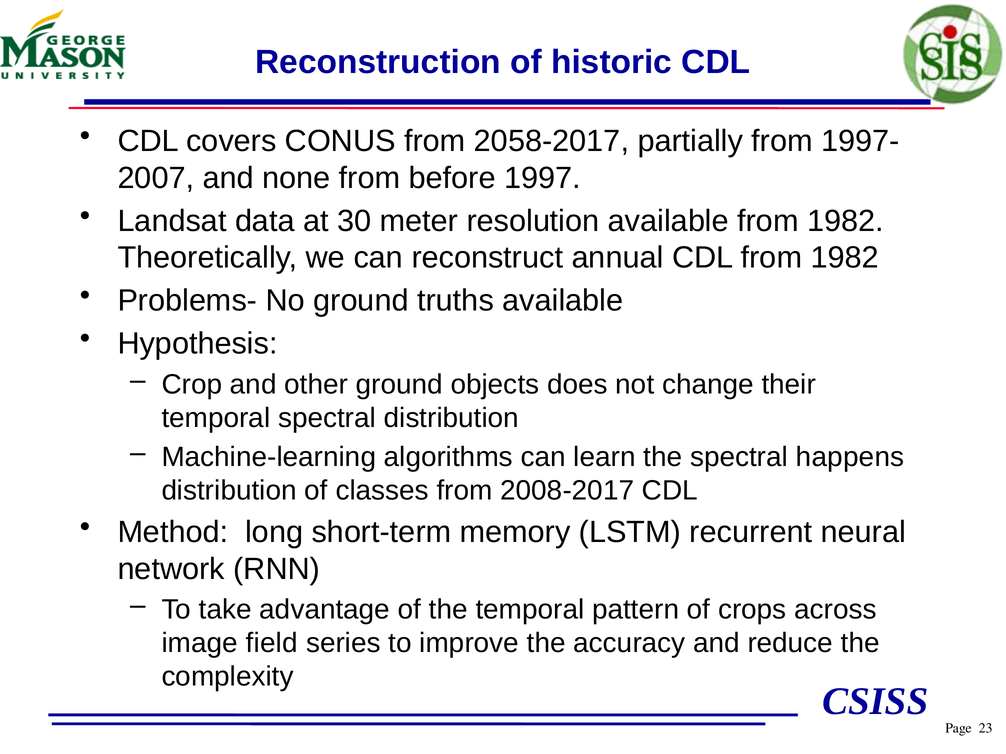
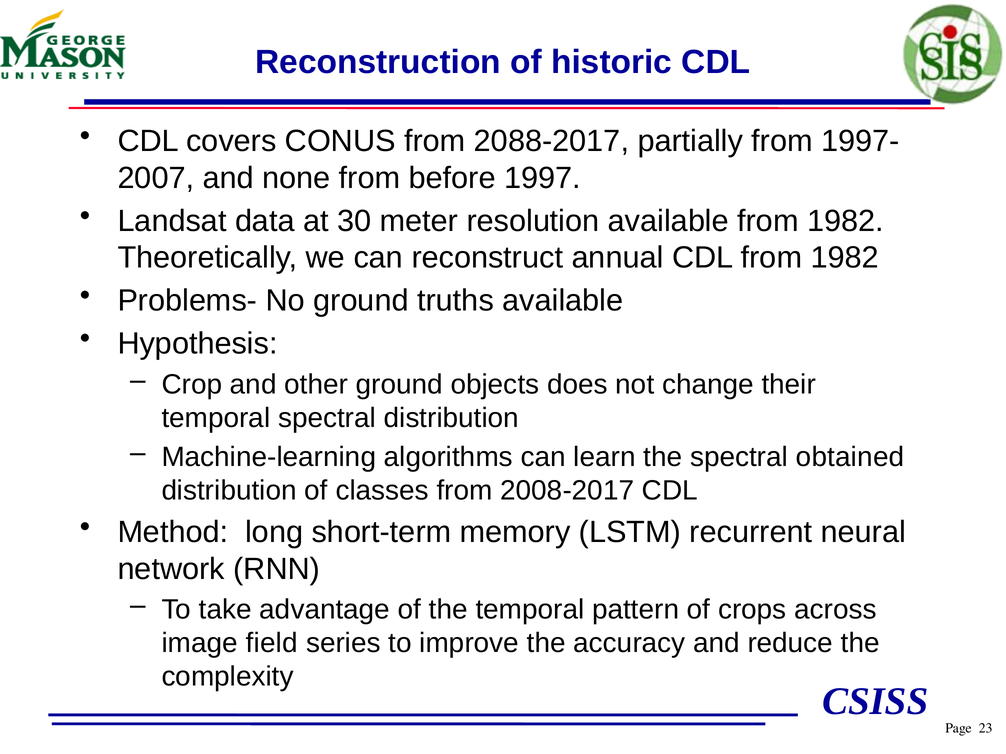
2058-2017: 2058-2017 -> 2088-2017
happens: happens -> obtained
